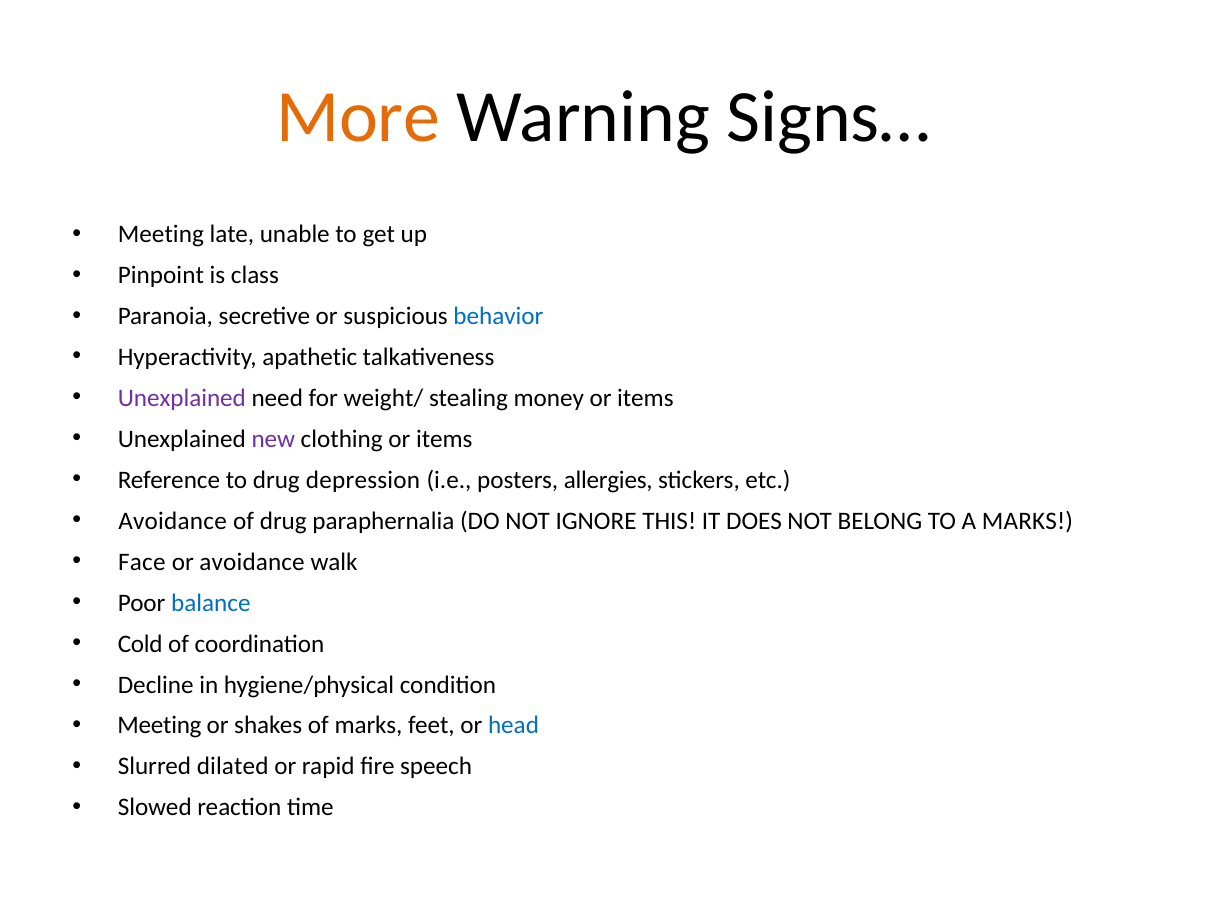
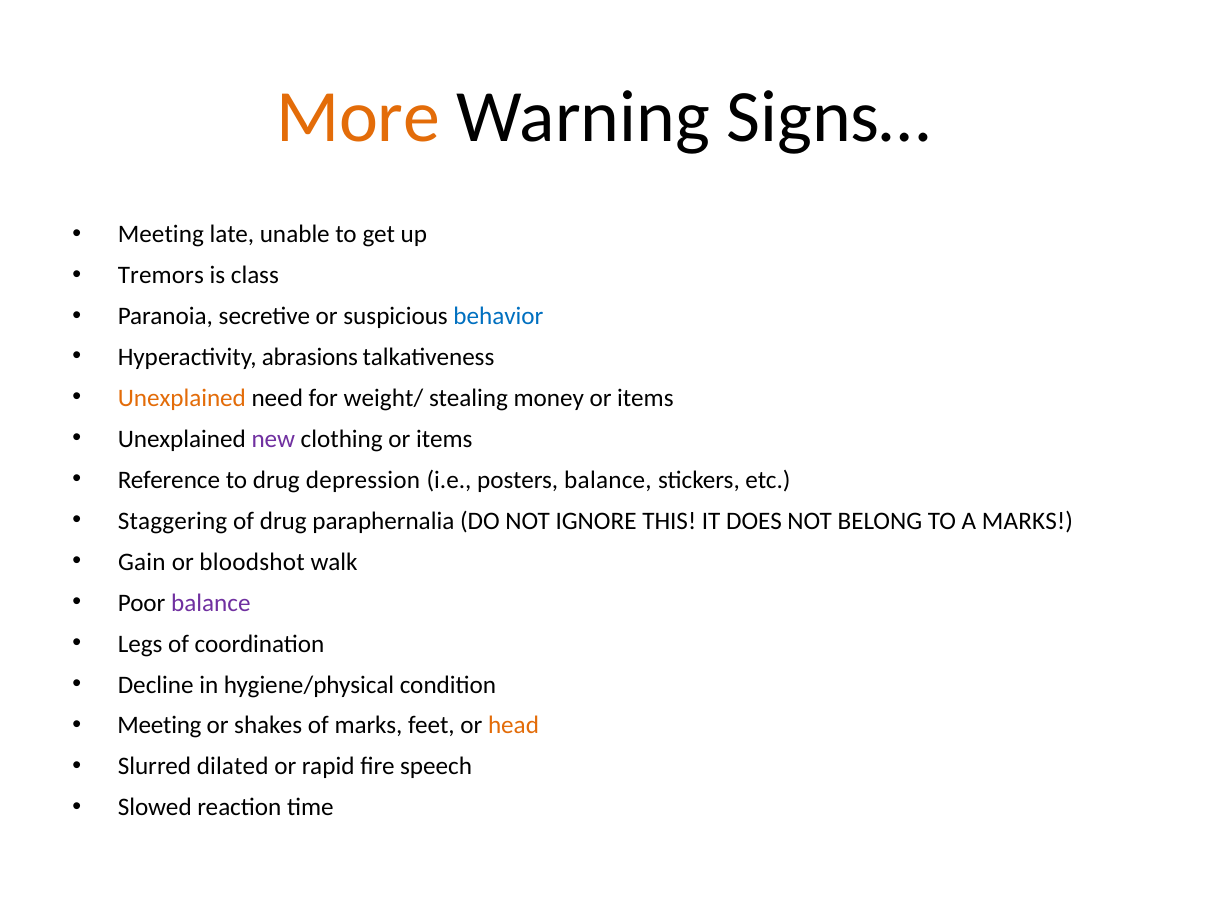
Pinpoint: Pinpoint -> Tremors
apathetic: apathetic -> abrasions
Unexplained at (182, 398) colour: purple -> orange
posters allergies: allergies -> balance
Avoidance at (173, 521): Avoidance -> Staggering
Face: Face -> Gain
or avoidance: avoidance -> bloodshot
balance at (211, 603) colour: blue -> purple
Cold: Cold -> Legs
head colour: blue -> orange
